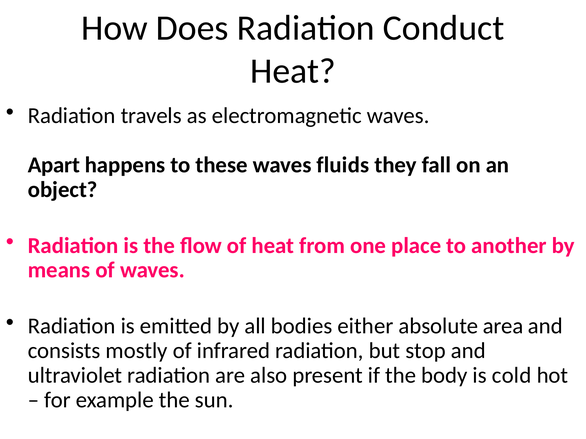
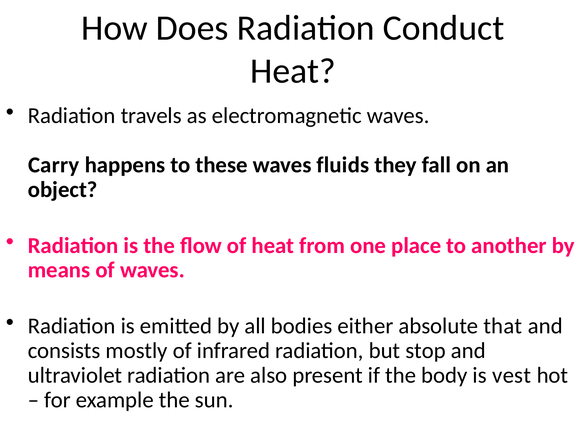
Apart: Apart -> Carry
area: area -> that
cold: cold -> vest
